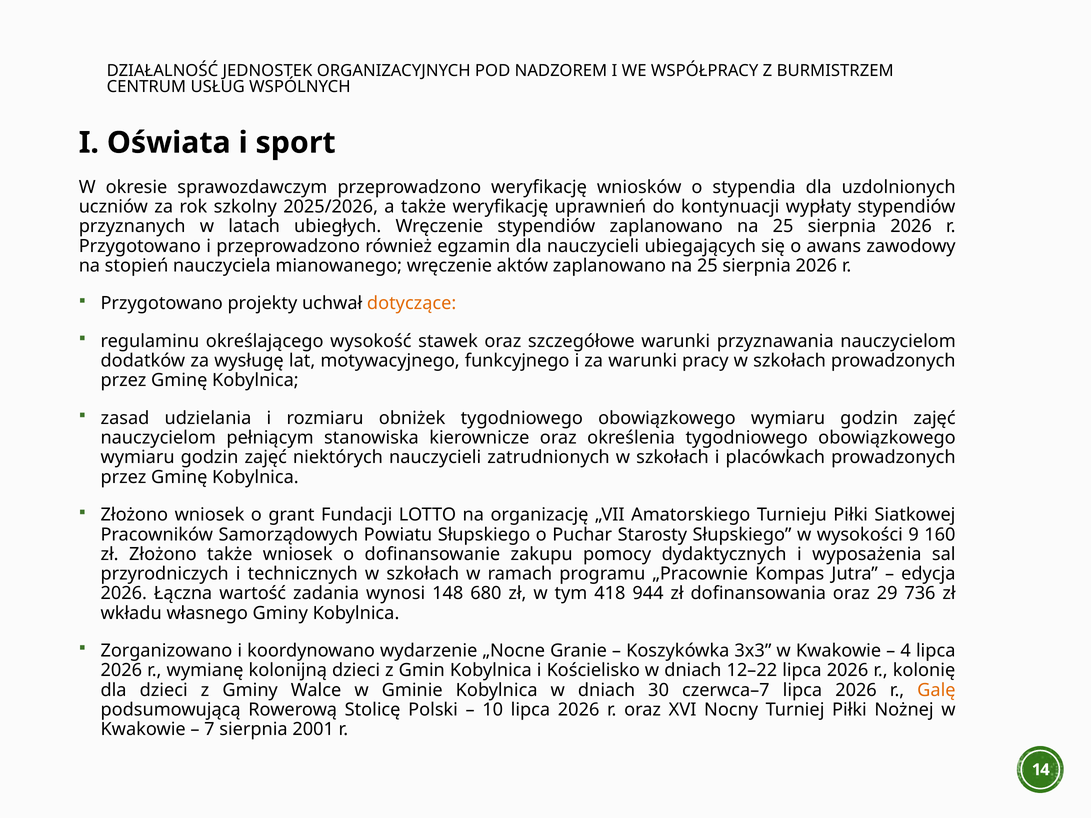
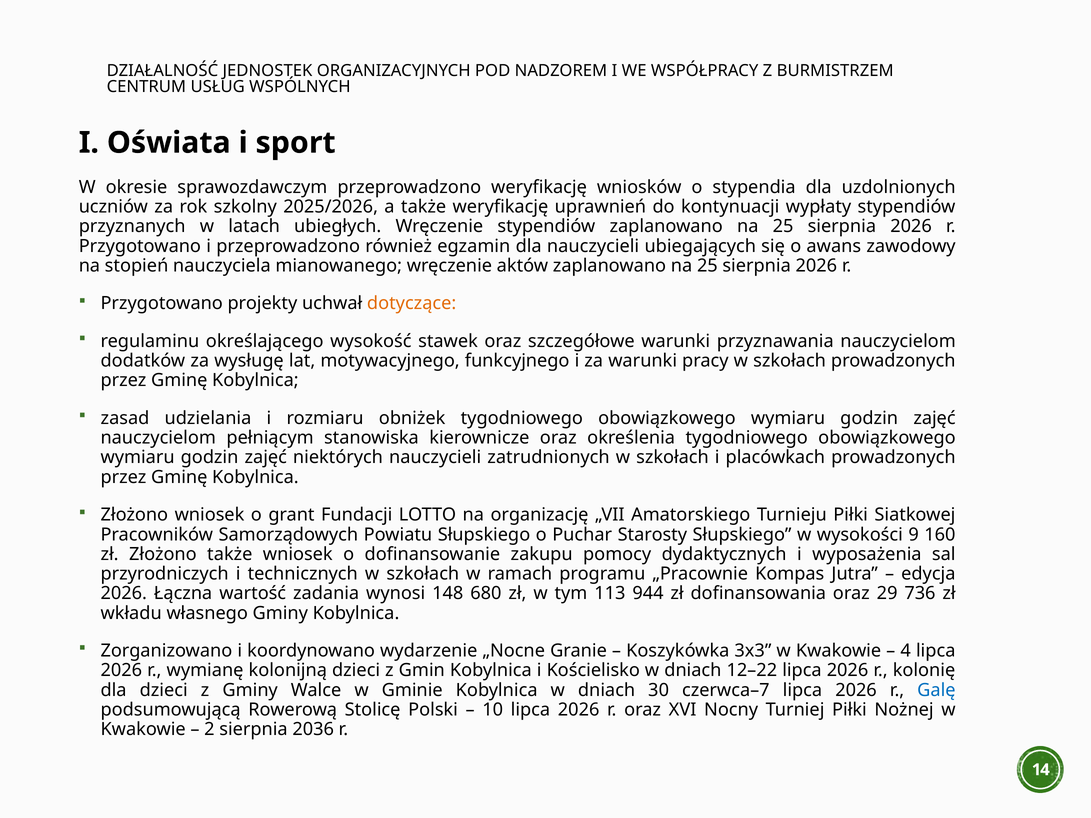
418: 418 -> 113
Galę colour: orange -> blue
7: 7 -> 2
2001: 2001 -> 2036
